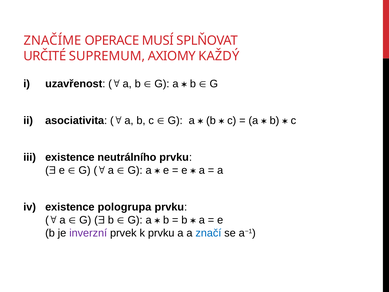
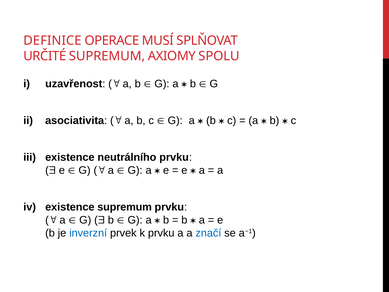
ZNAČÍME: ZNAČÍME -> DEFINICE
KAŽDÝ: KAŽDÝ -> SPOLU
existence pologrupa: pologrupa -> supremum
inverzní colour: purple -> blue
